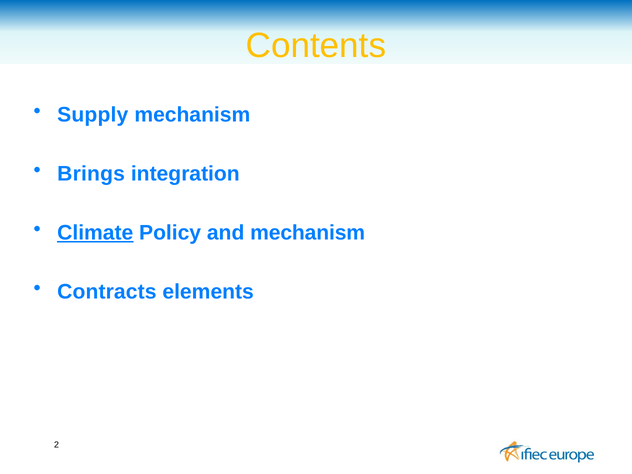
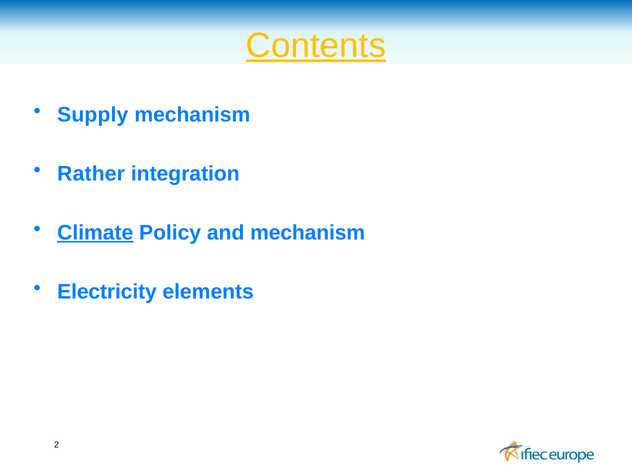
Contents underline: none -> present
Brings: Brings -> Rather
Contracts: Contracts -> Electricity
